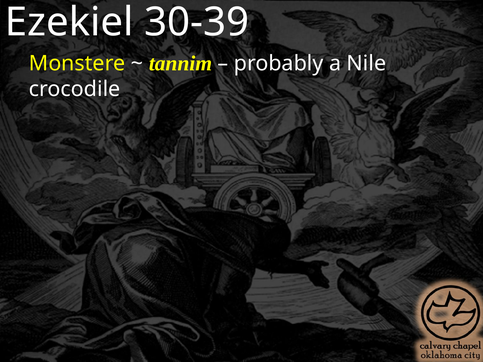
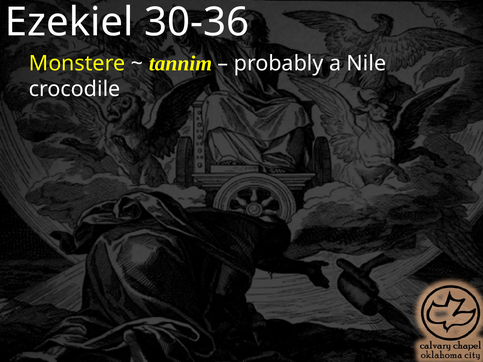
30-39: 30-39 -> 30-36
